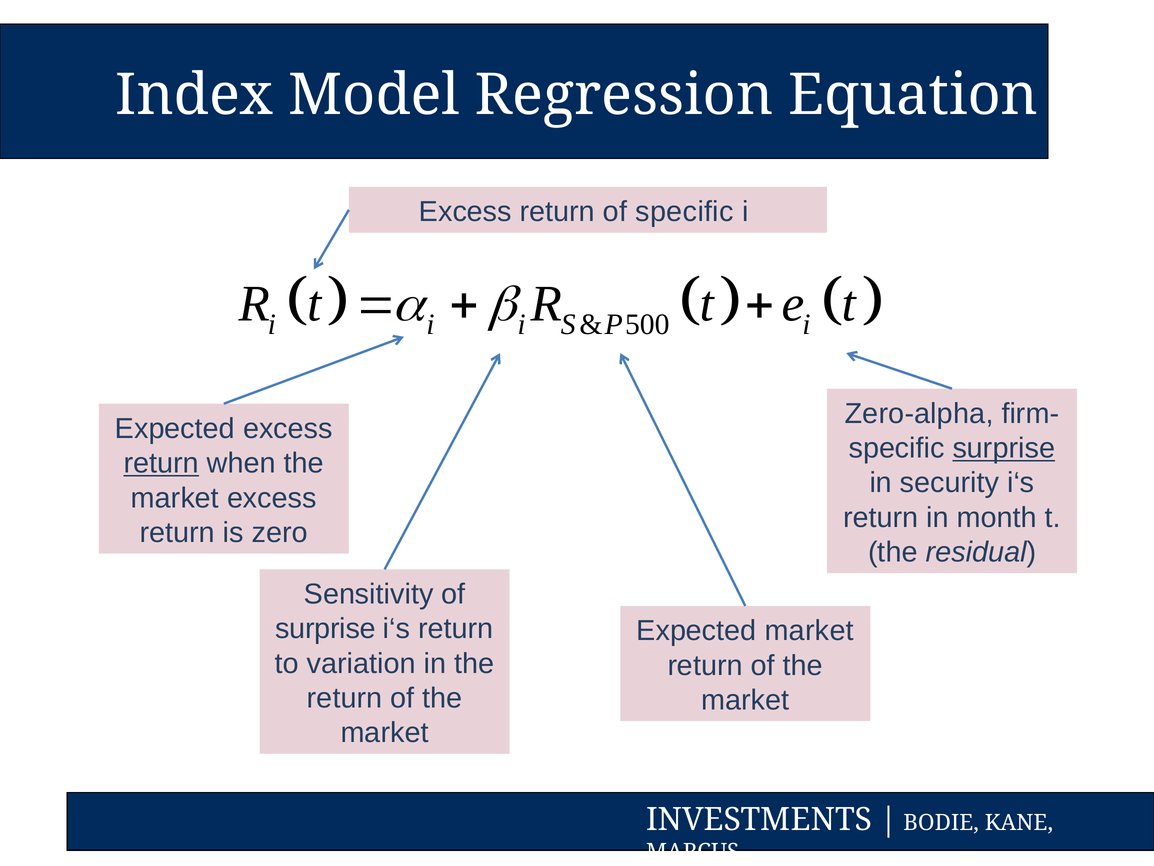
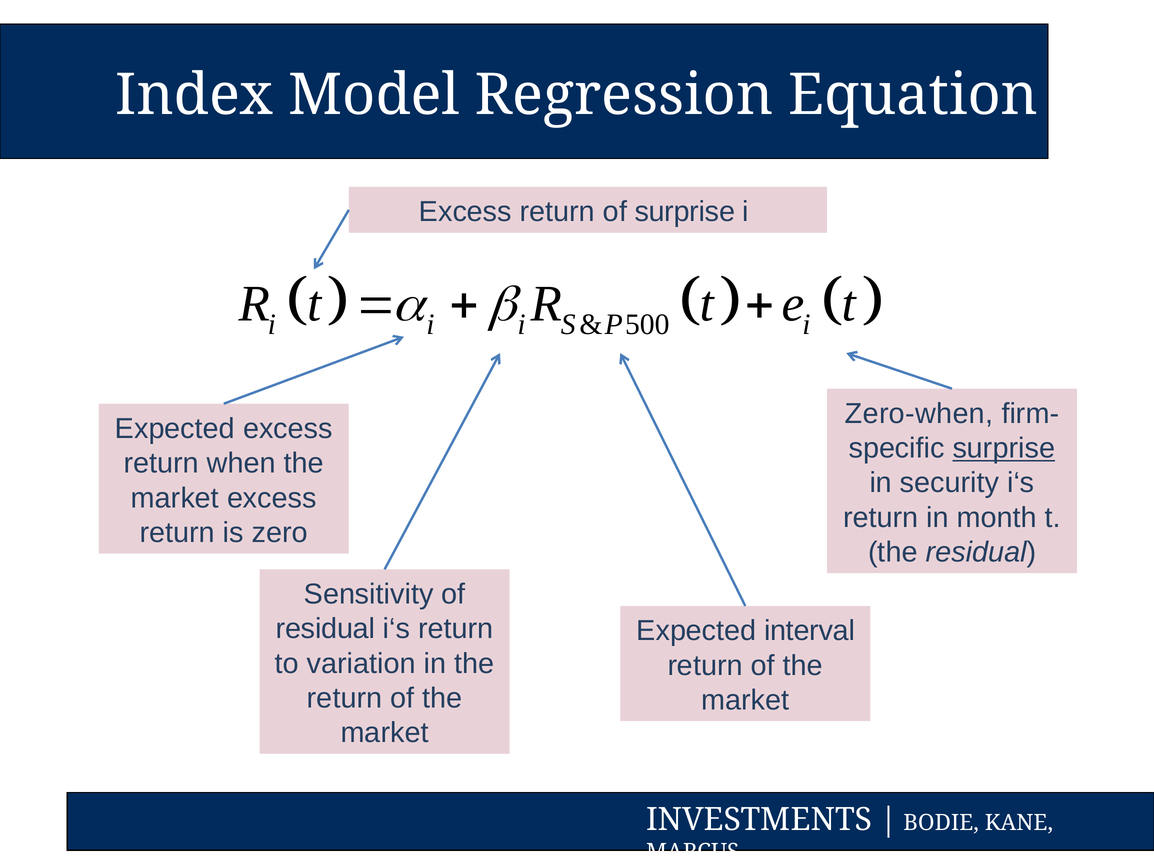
of specific: specific -> surprise
Zero-alpha: Zero-alpha -> Zero-when
return at (161, 463) underline: present -> none
surprise at (325, 629): surprise -> residual
Expected market: market -> interval
